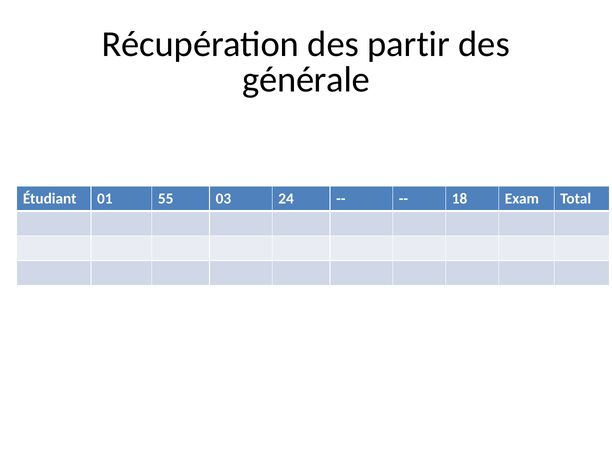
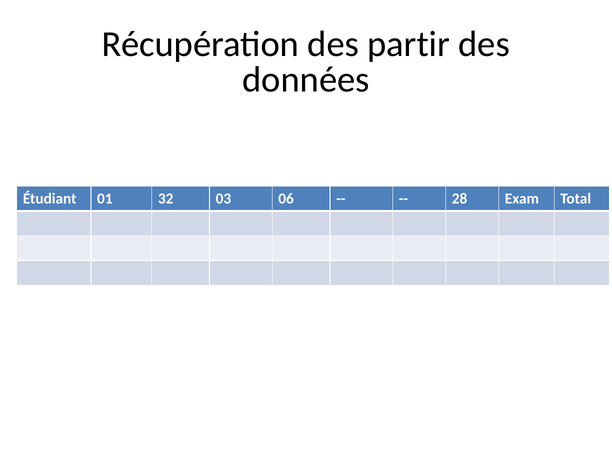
générale: générale -> données
55: 55 -> 32
24: 24 -> 06
18: 18 -> 28
